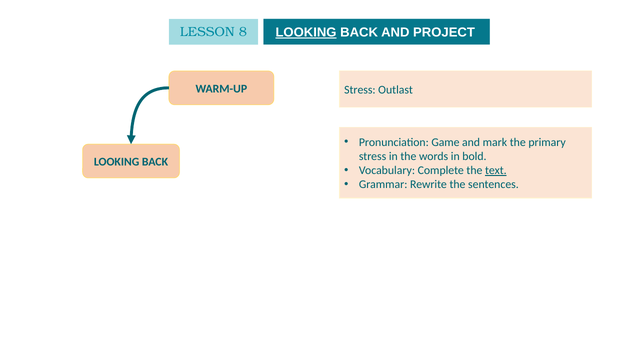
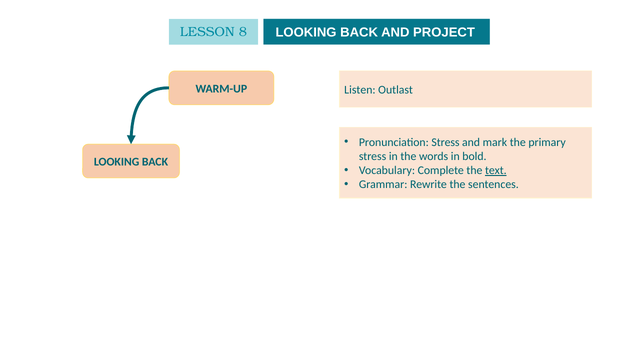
LOOKING at (306, 32) underline: present -> none
WARM-UP Stress: Stress -> Listen
Pronunciation Game: Game -> Stress
